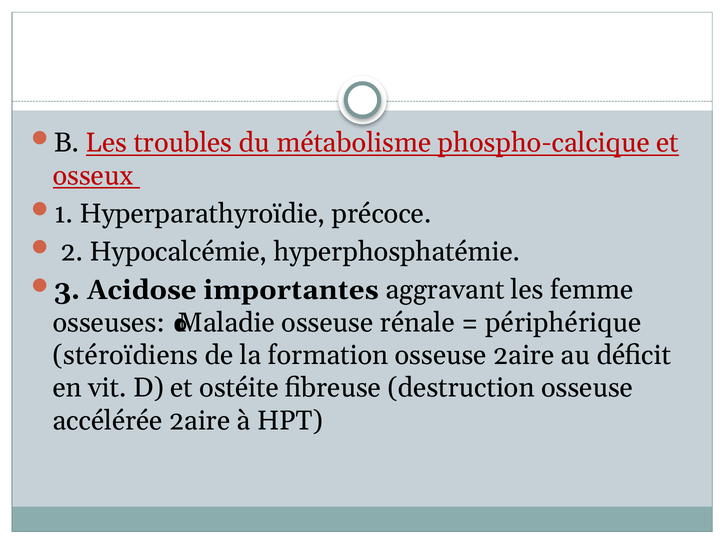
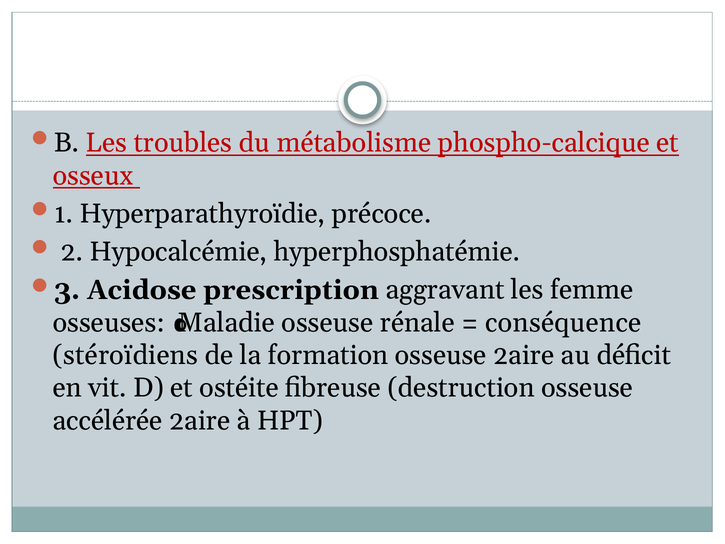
importantes: importantes -> prescription
périphérique: périphérique -> conséquence
